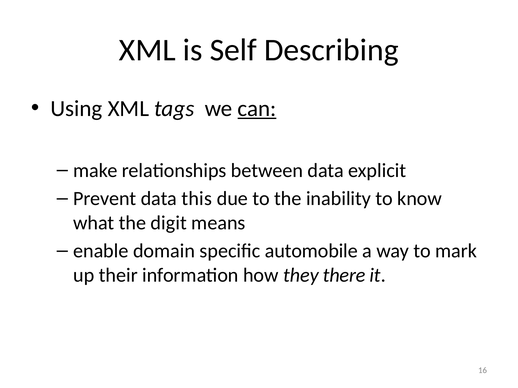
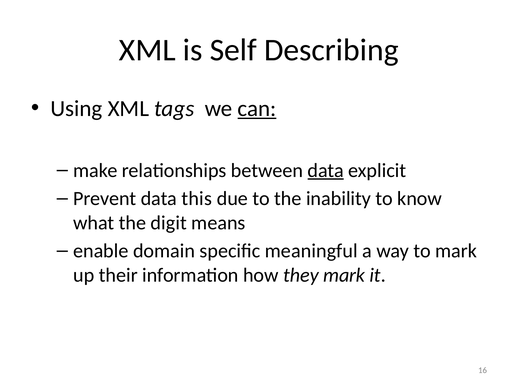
data at (326, 171) underline: none -> present
automobile: automobile -> meaningful
they there: there -> mark
